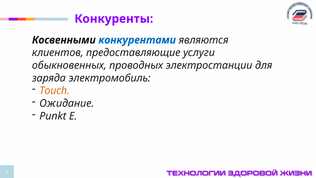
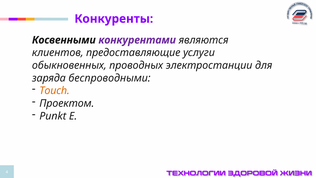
конкурентами colour: blue -> purple
электромобиль: электромобиль -> беспроводными
Ожидание: Ожидание -> Проектом
